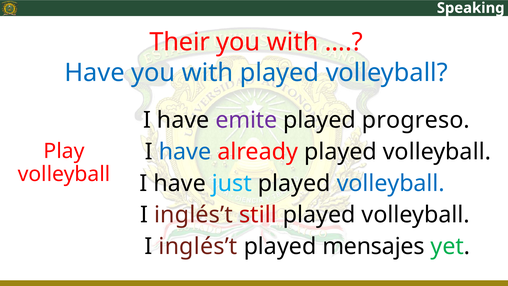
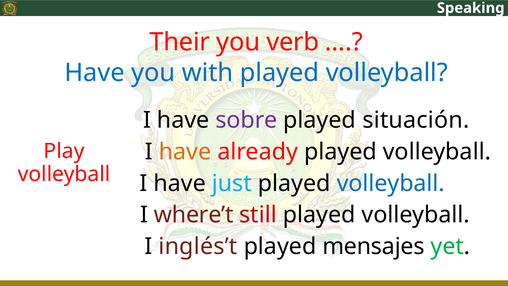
with at (293, 42): with -> verb
emite: emite -> sobre
progreso: progreso -> situación
have at (185, 152) colour: blue -> orange
inglés’t at (193, 215): inglés’t -> where’t
